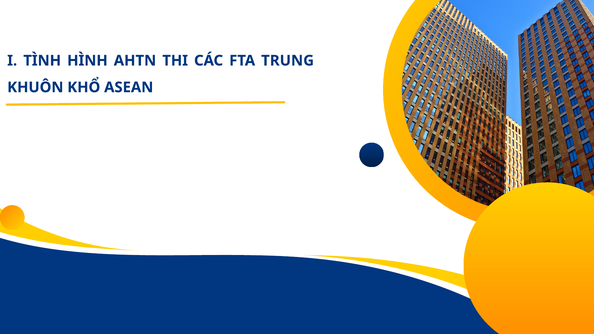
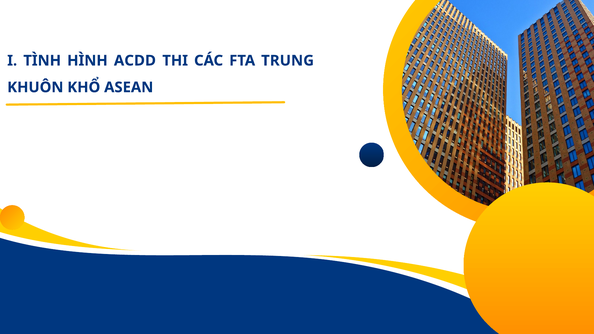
AHTN: AHTN -> ACDD
